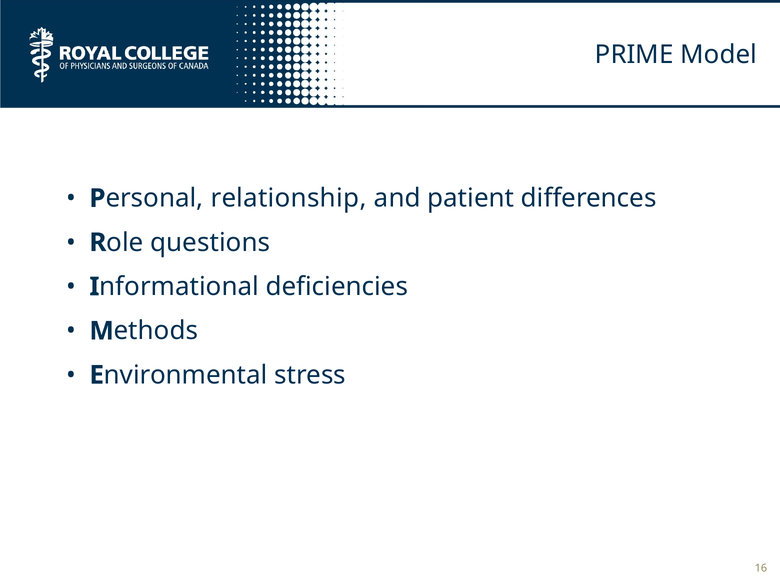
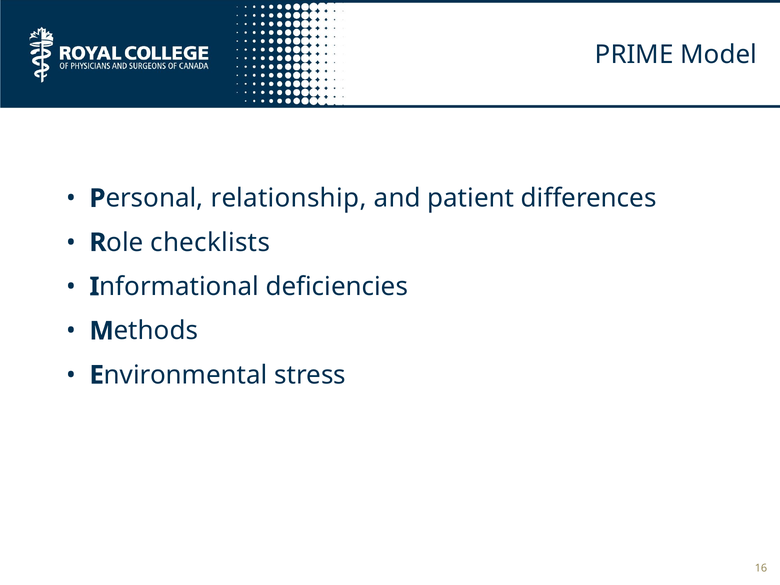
questions: questions -> checklists
